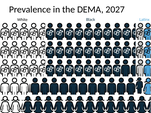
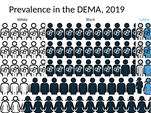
2027: 2027 -> 2019
